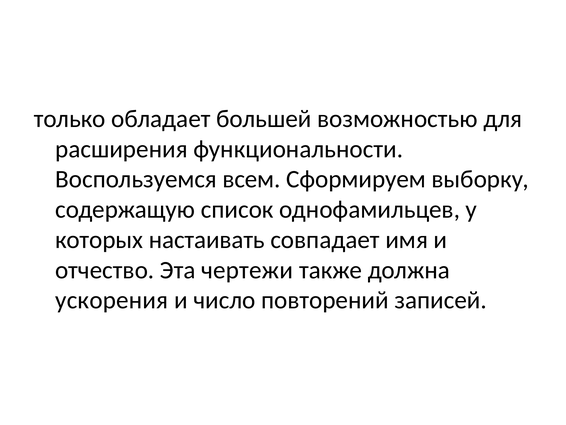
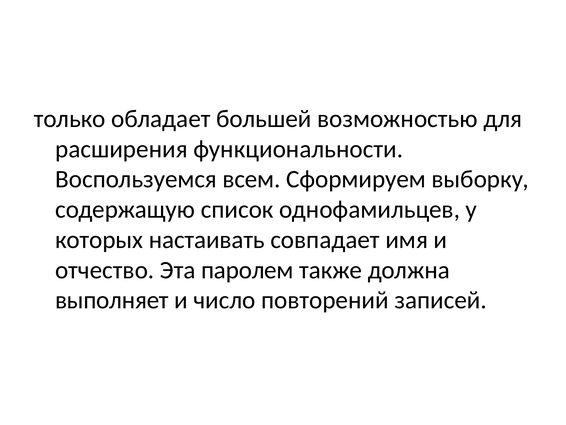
чертежи: чертежи -> паролем
ускорения: ускорения -> выполняет
